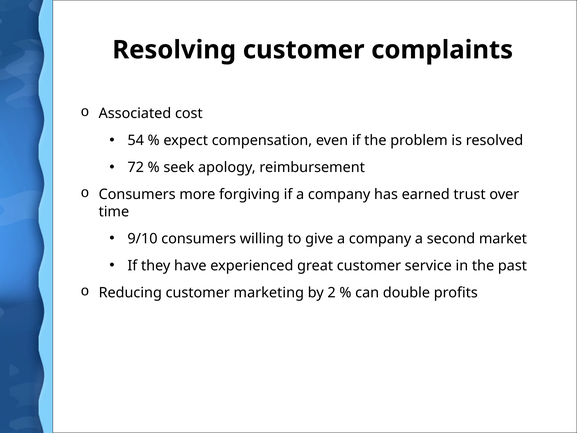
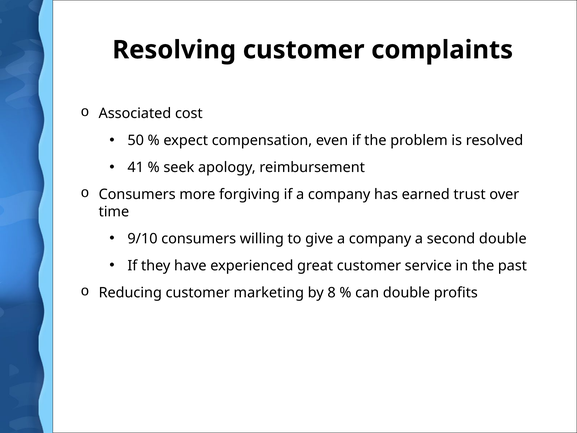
54: 54 -> 50
72: 72 -> 41
second market: market -> double
2: 2 -> 8
